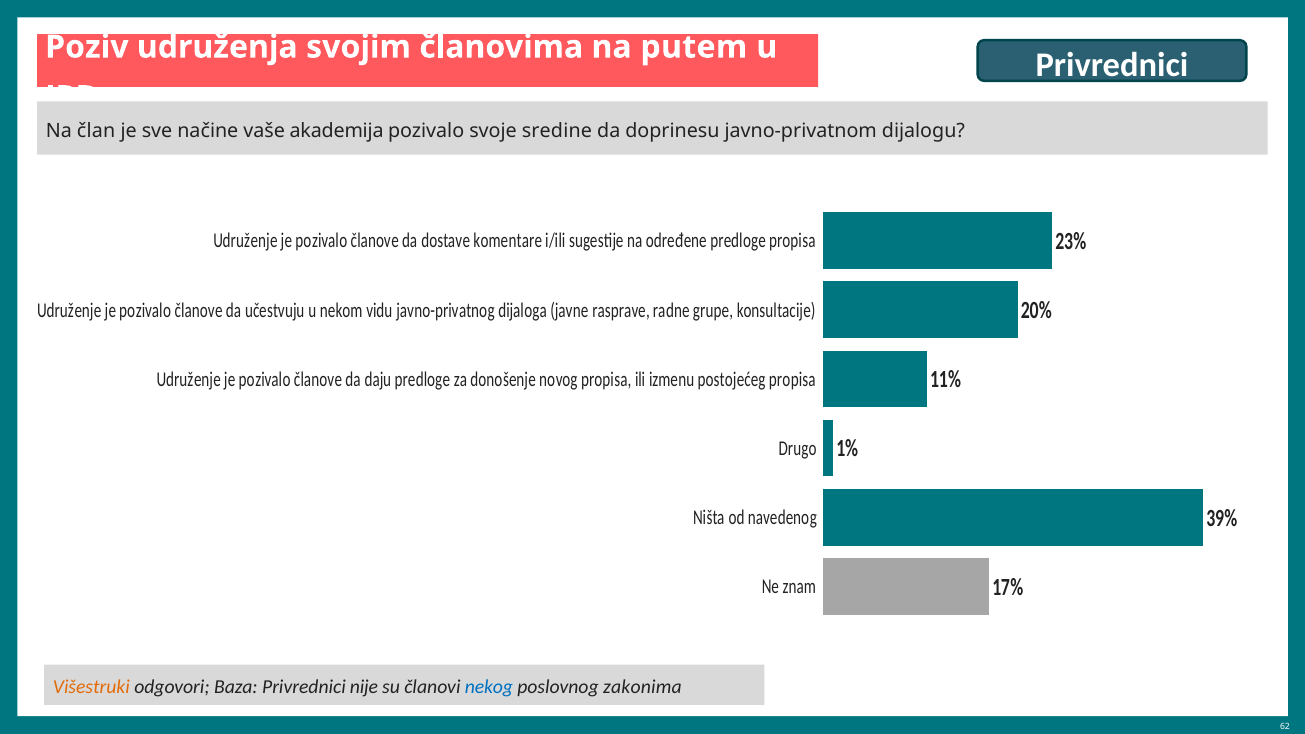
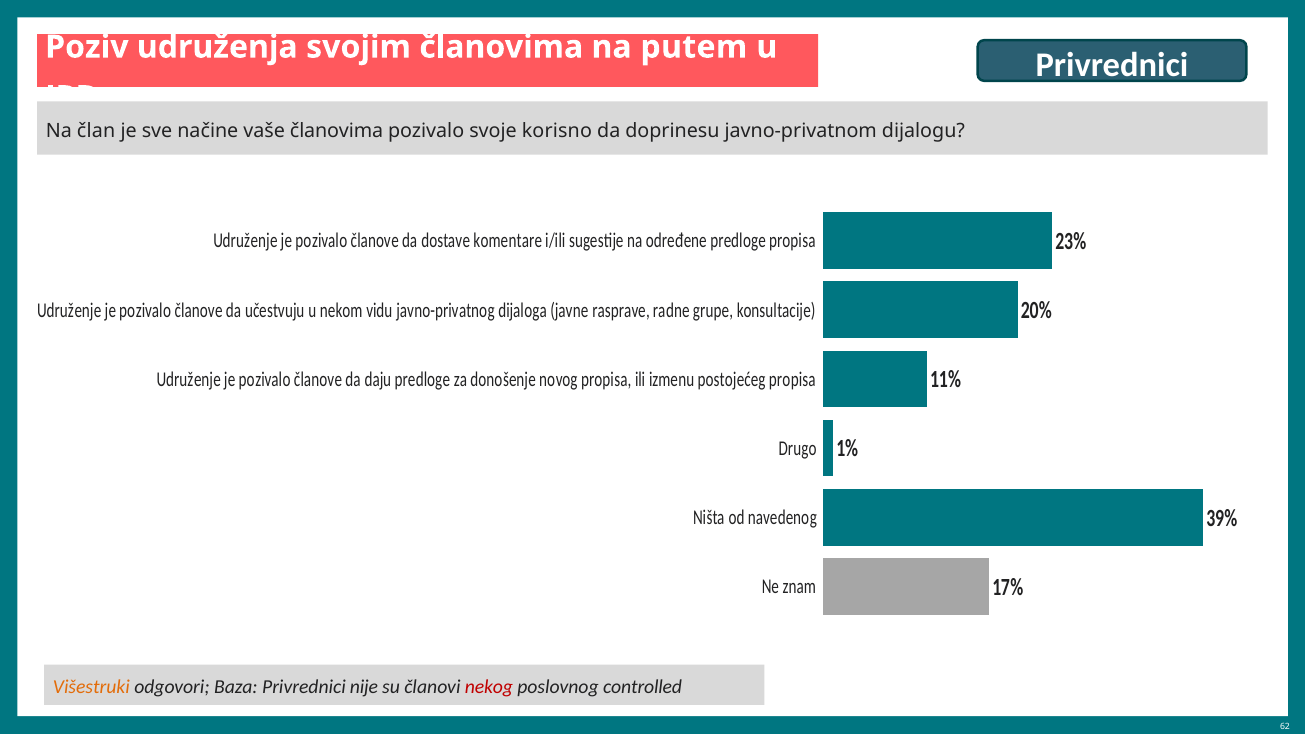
vaše akademija: akademija -> članovima
sredine: sredine -> korisno
nekog colour: blue -> red
zakonima: zakonima -> controlled
